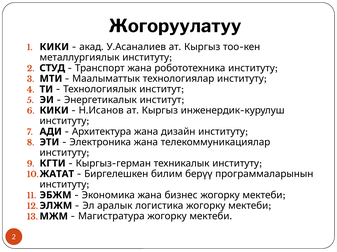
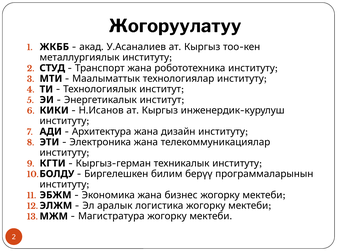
КИКИ at (54, 47): КИКИ -> ЖКББ
ЖАТАТ: ЖАТАТ -> БОЛДУ
